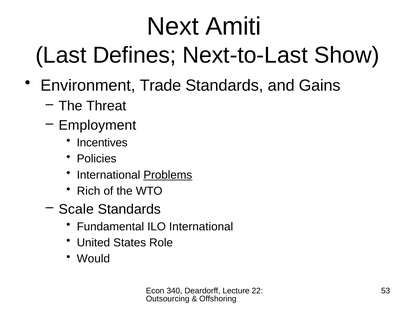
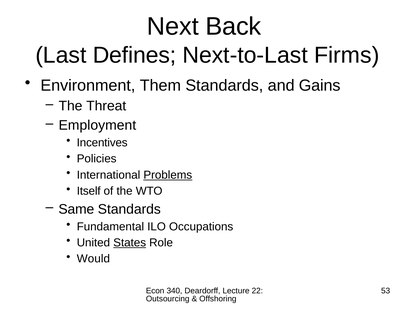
Amiti: Amiti -> Back
Show: Show -> Firms
Trade: Trade -> Them
Rich: Rich -> Itself
Scale: Scale -> Same
ILO International: International -> Occupations
States underline: none -> present
